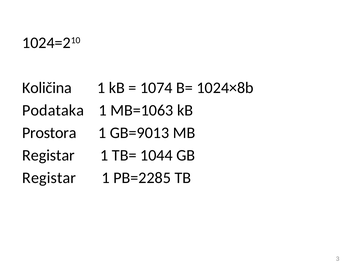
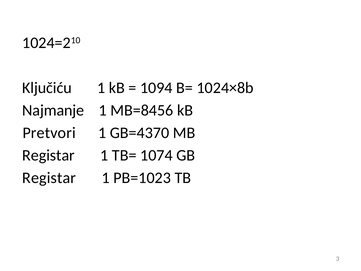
Količina: Količina -> Ključiću
1074: 1074 -> 1094
Podataka: Podataka -> Najmanje
MB=1063: MB=1063 -> MB=8456
Prostora: Prostora -> Pretvori
GB=9013: GB=9013 -> GB=4370
1044: 1044 -> 1074
PB=2285: PB=2285 -> PB=1023
